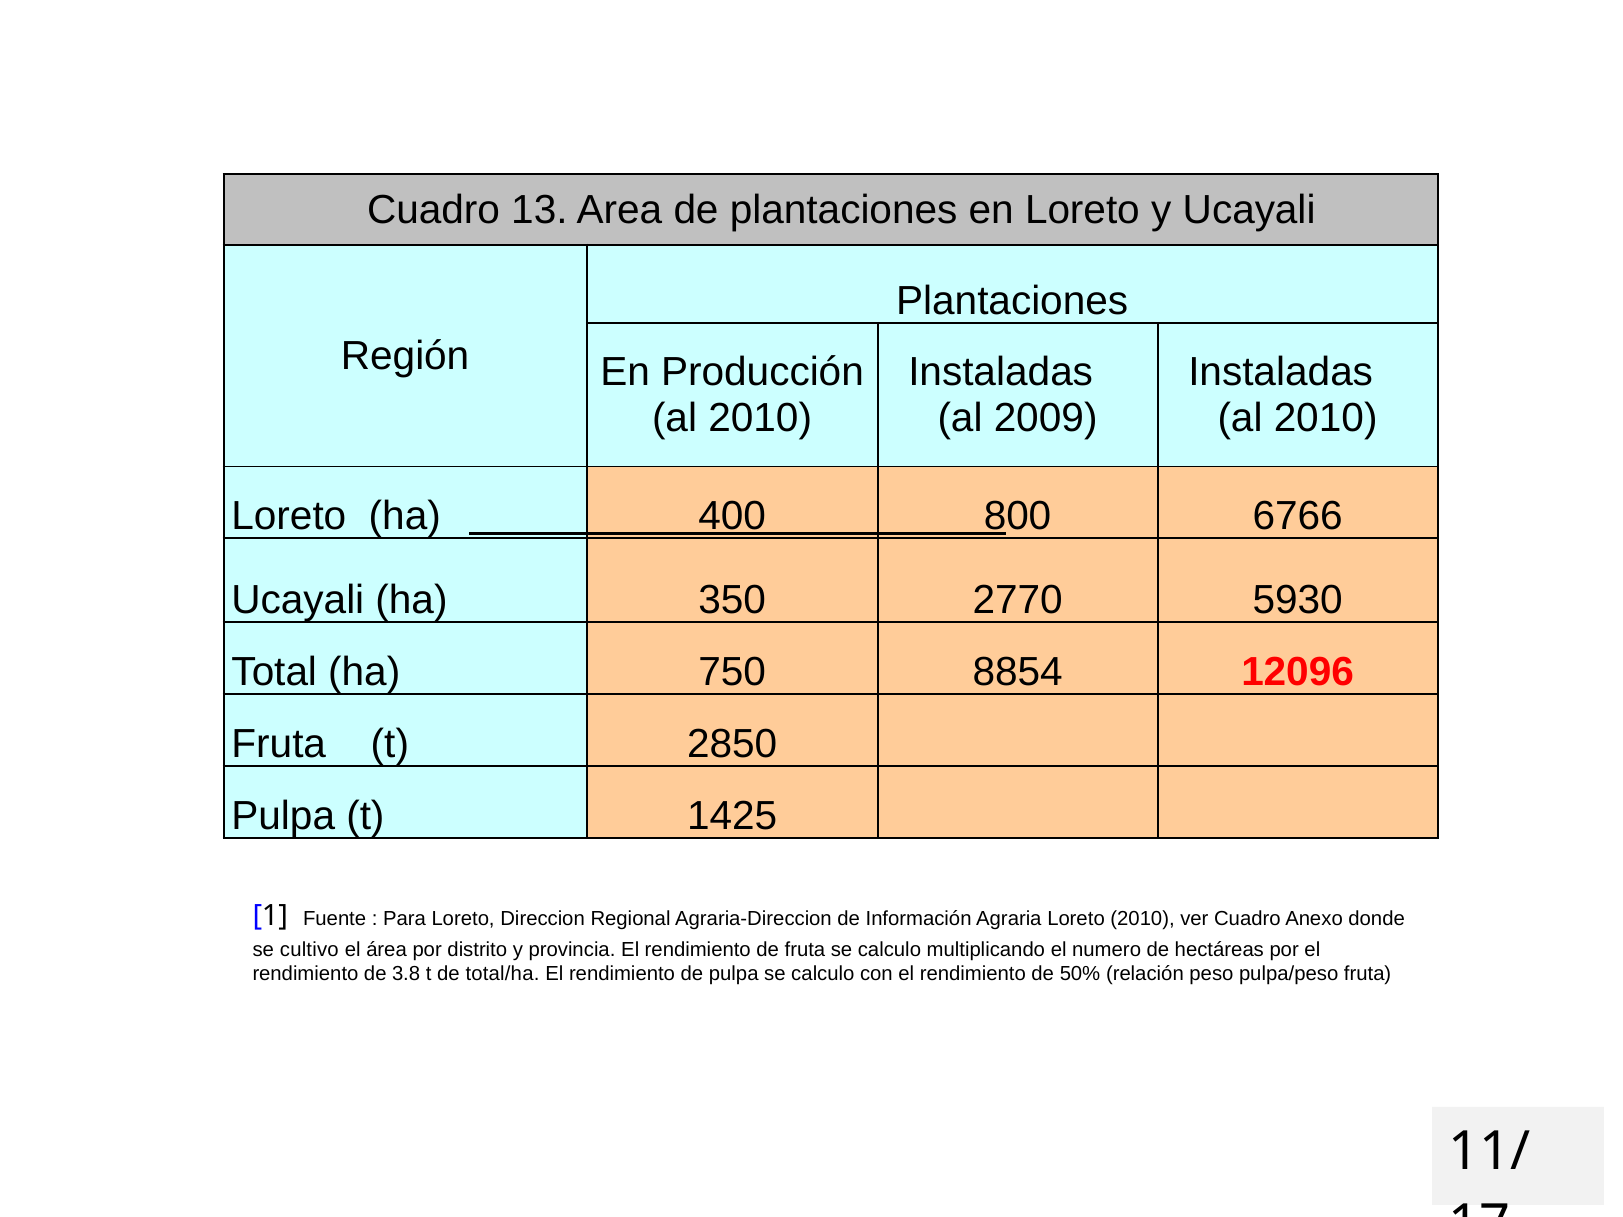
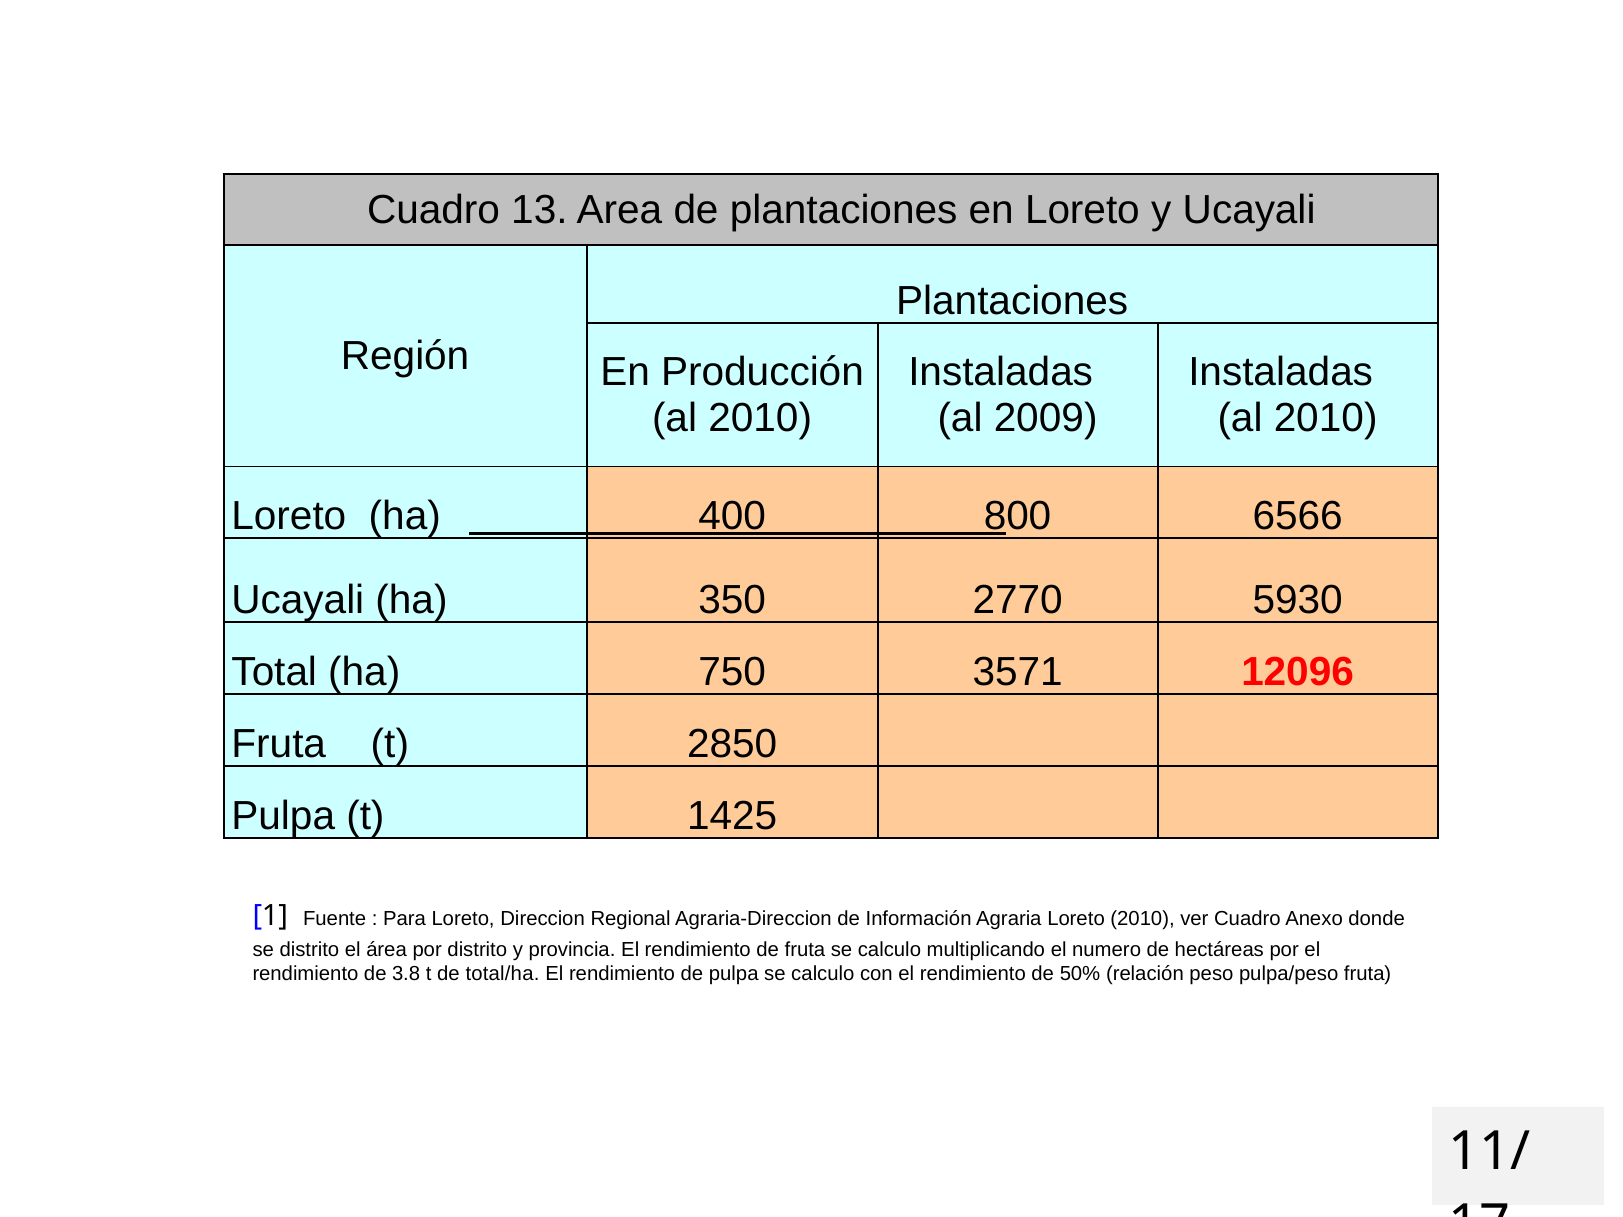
6766: 6766 -> 6566
8854: 8854 -> 3571
se cultivo: cultivo -> distrito
